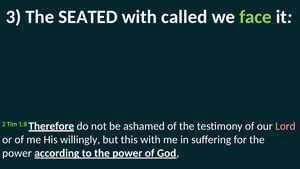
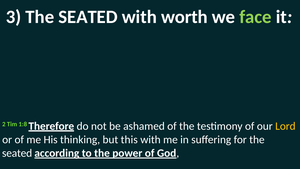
called: called -> worth
Lord colour: pink -> yellow
willingly: willingly -> thinking
power at (17, 153): power -> seated
